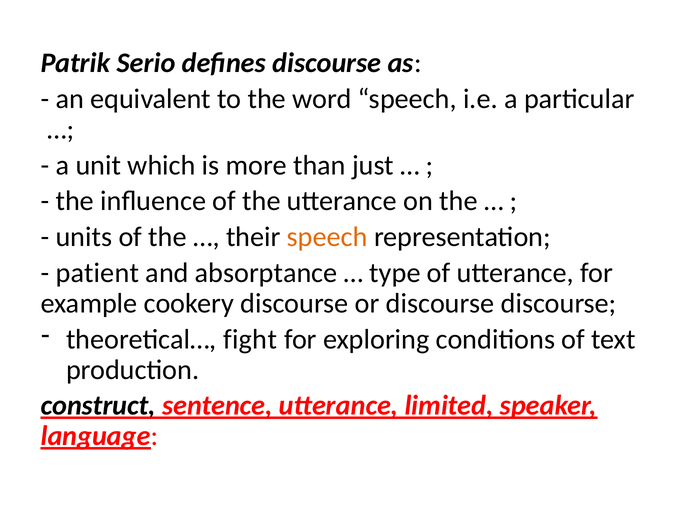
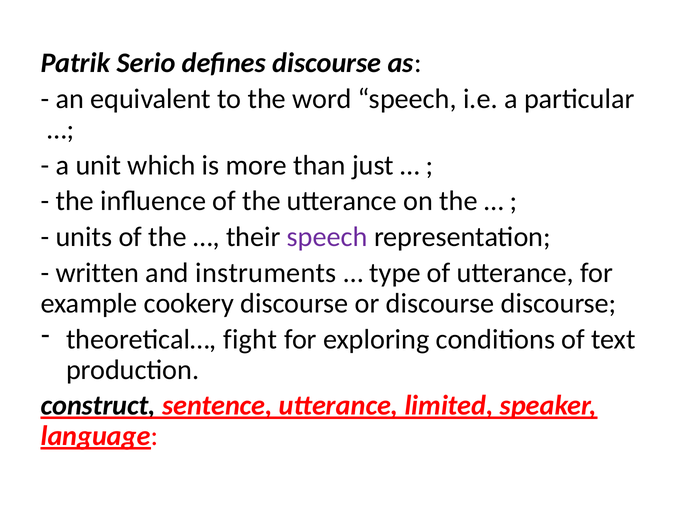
speech at (327, 237) colour: orange -> purple
patient: patient -> written
absorptance: absorptance -> instruments
